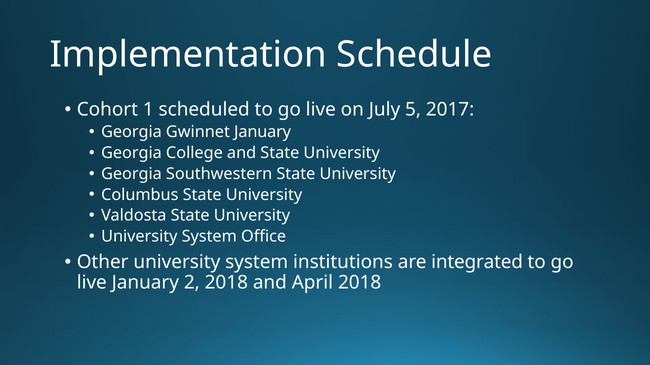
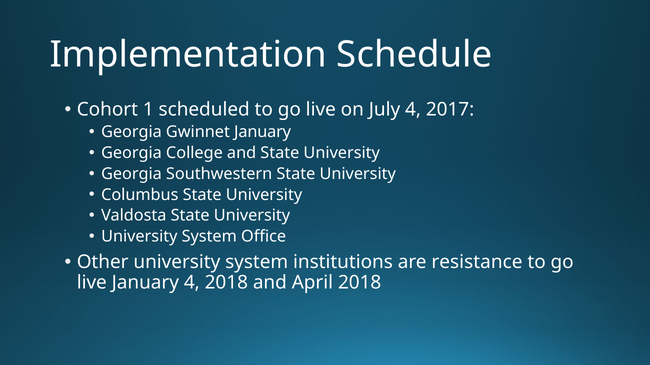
July 5: 5 -> 4
integrated: integrated -> resistance
January 2: 2 -> 4
